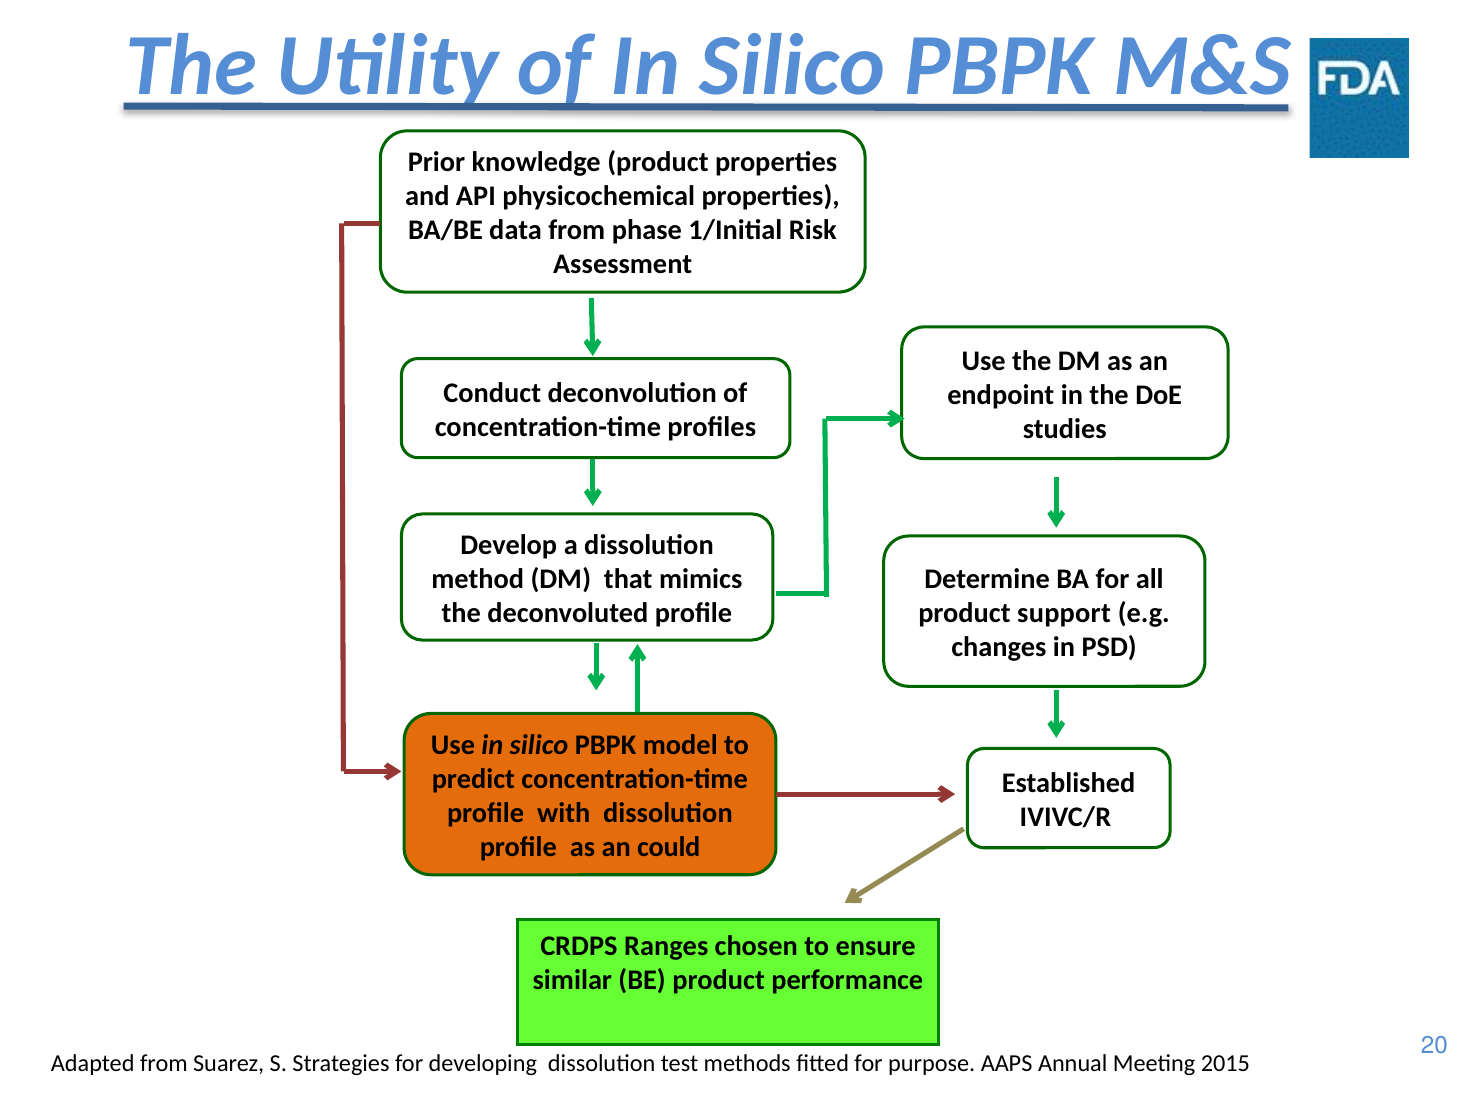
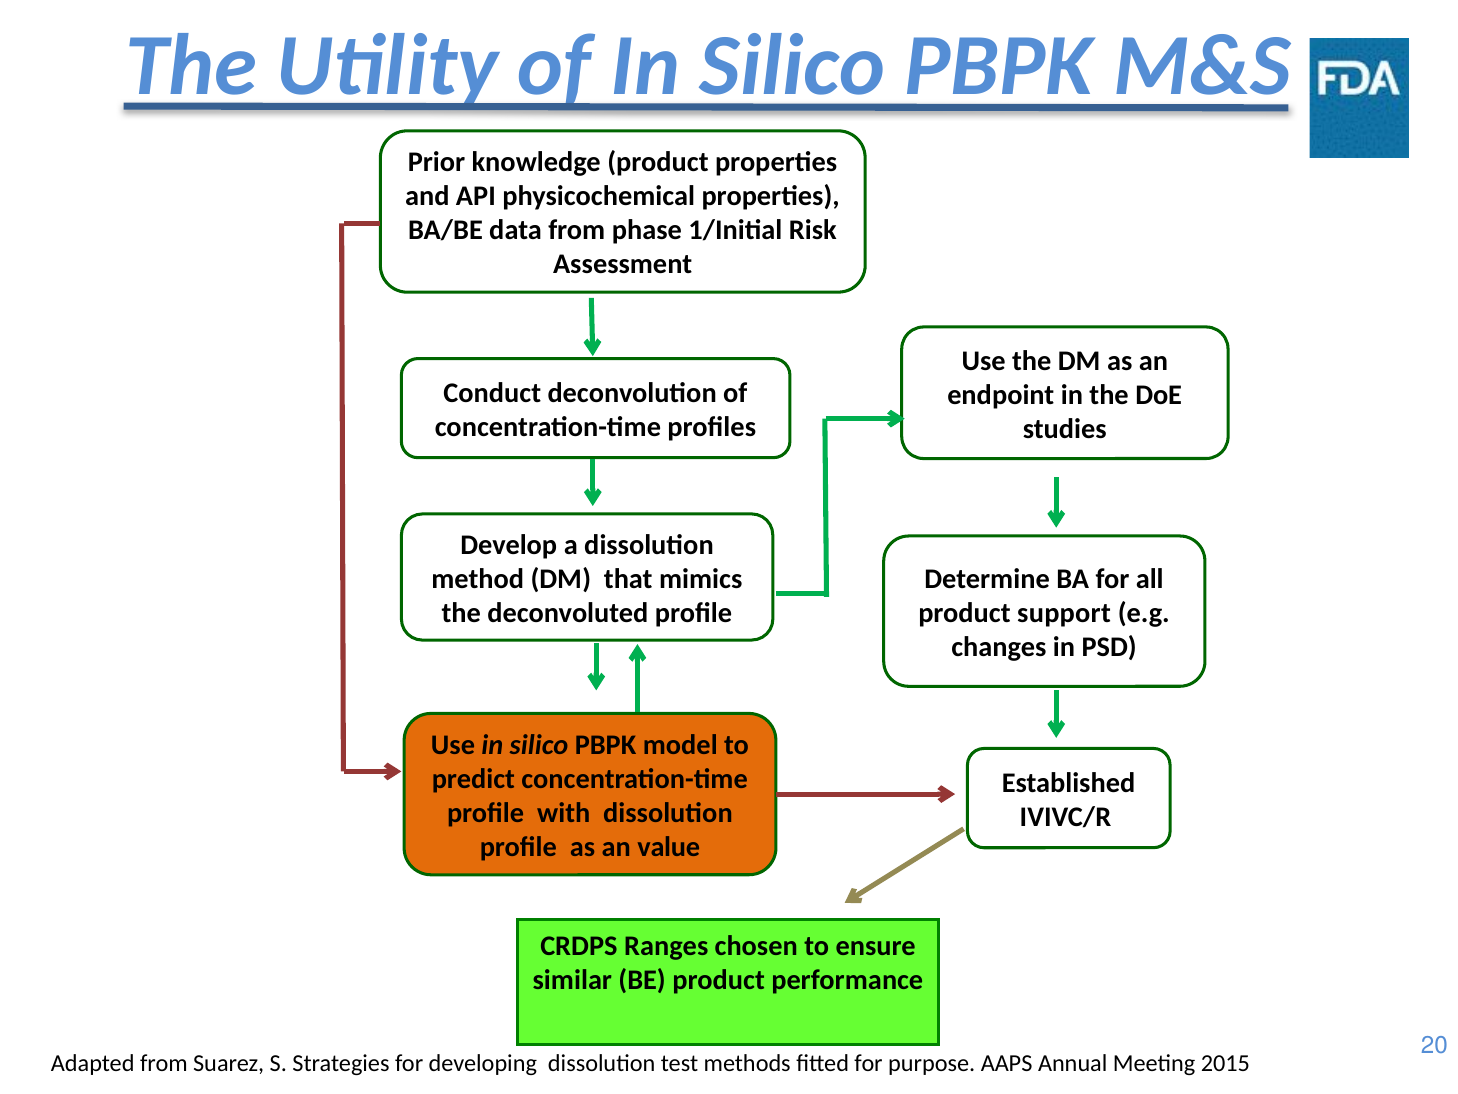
could: could -> value
